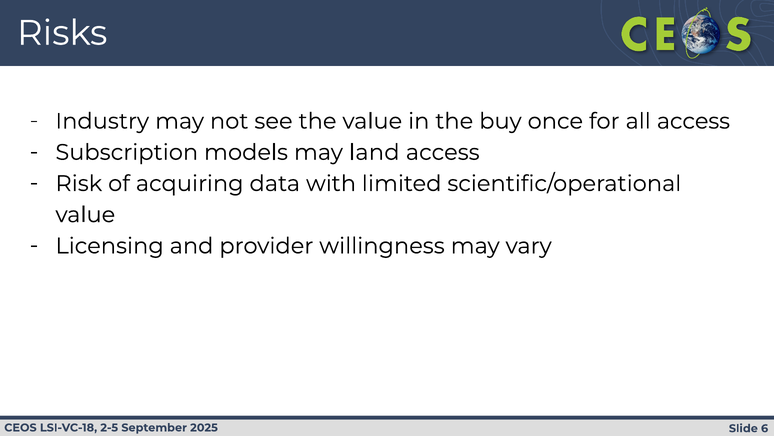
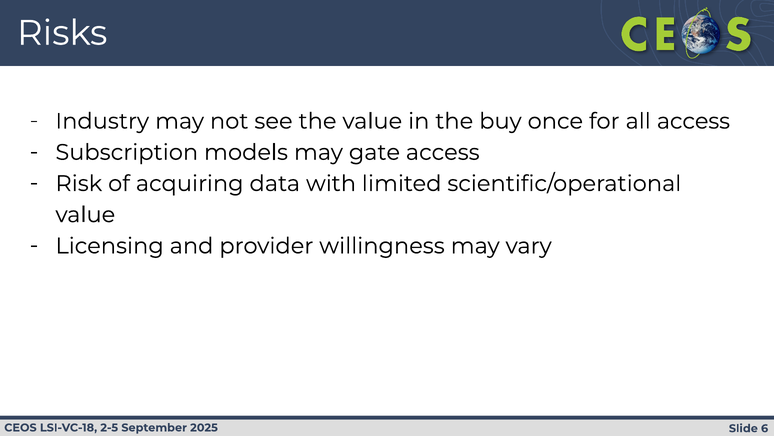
land: land -> gate
